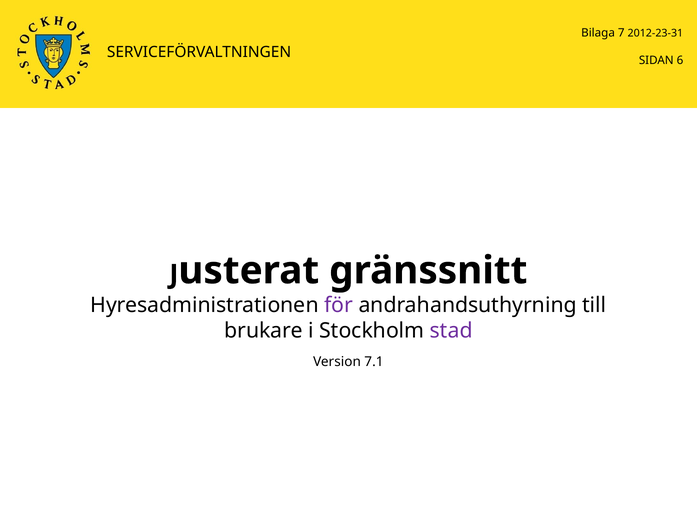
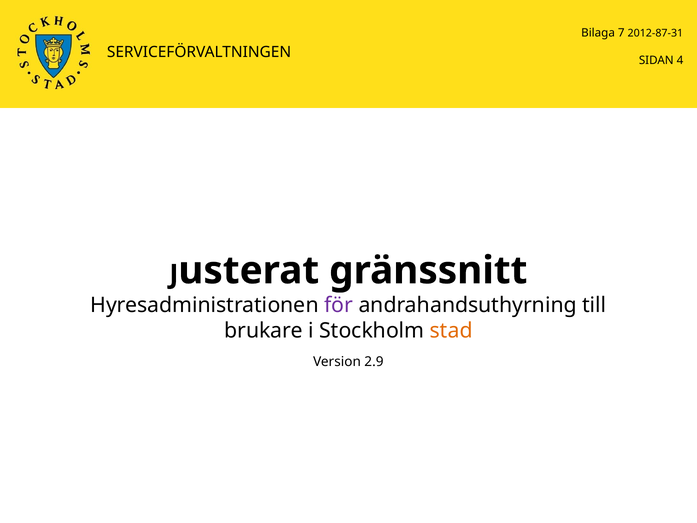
2012-23-31: 2012-23-31 -> 2012-87-31
6: 6 -> 4
stad colour: purple -> orange
7.1: 7.1 -> 2.9
